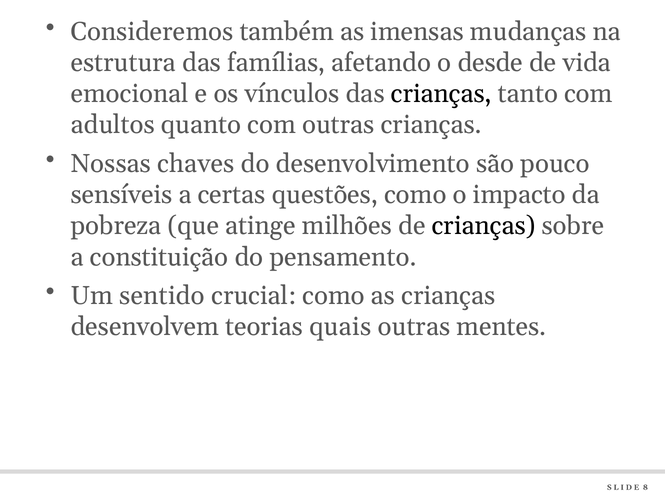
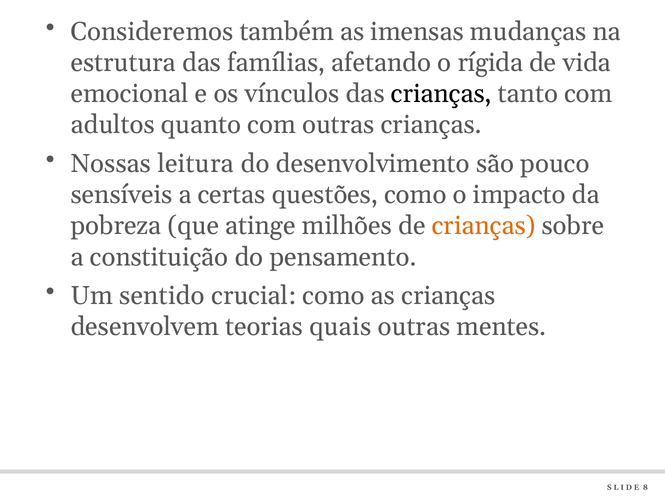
desde: desde -> rígida
chaves: chaves -> leitura
crianças at (484, 226) colour: black -> orange
